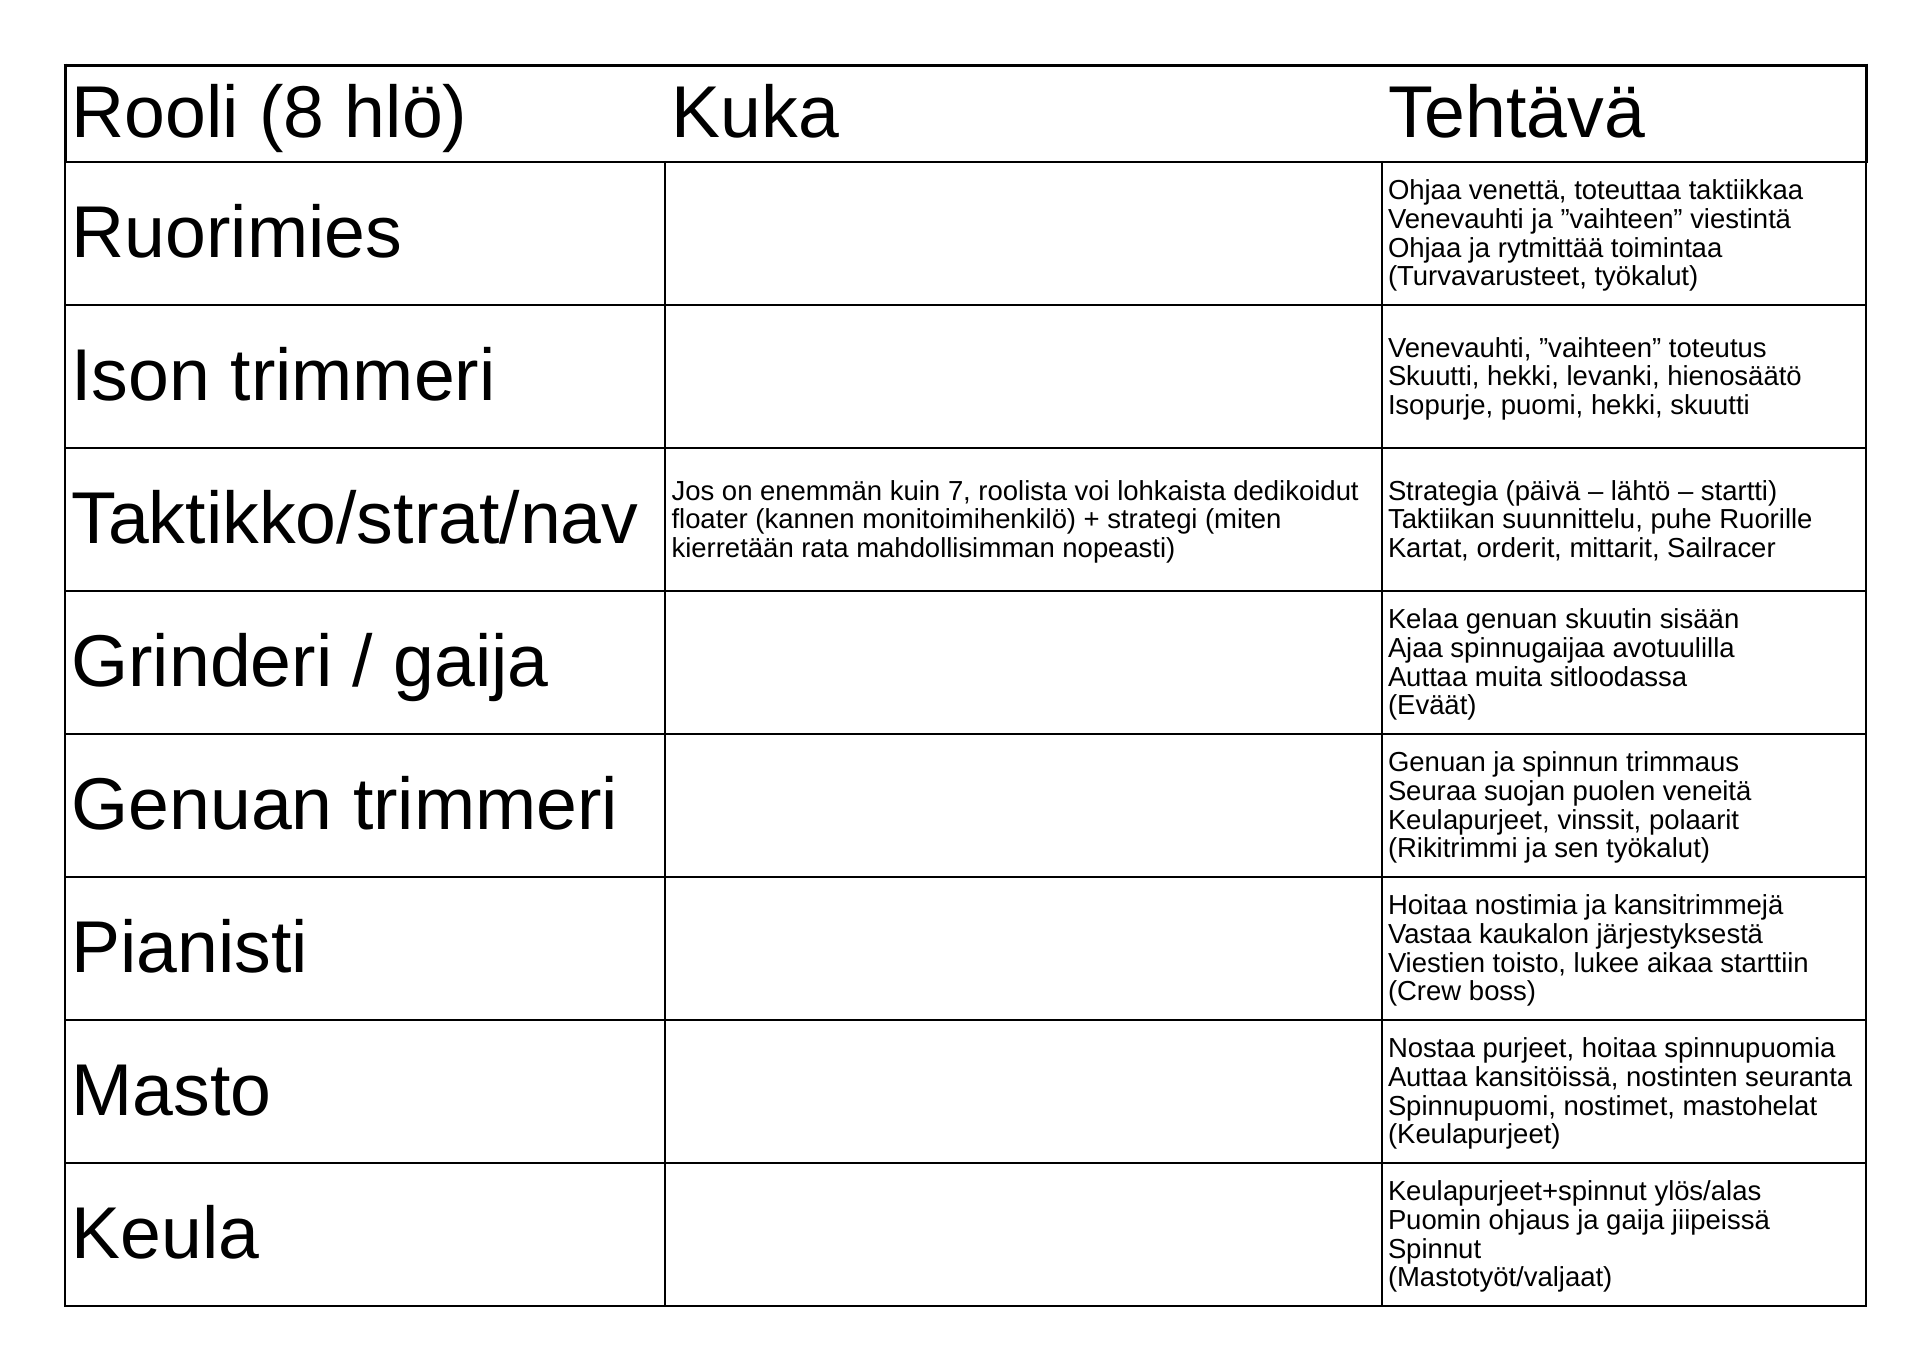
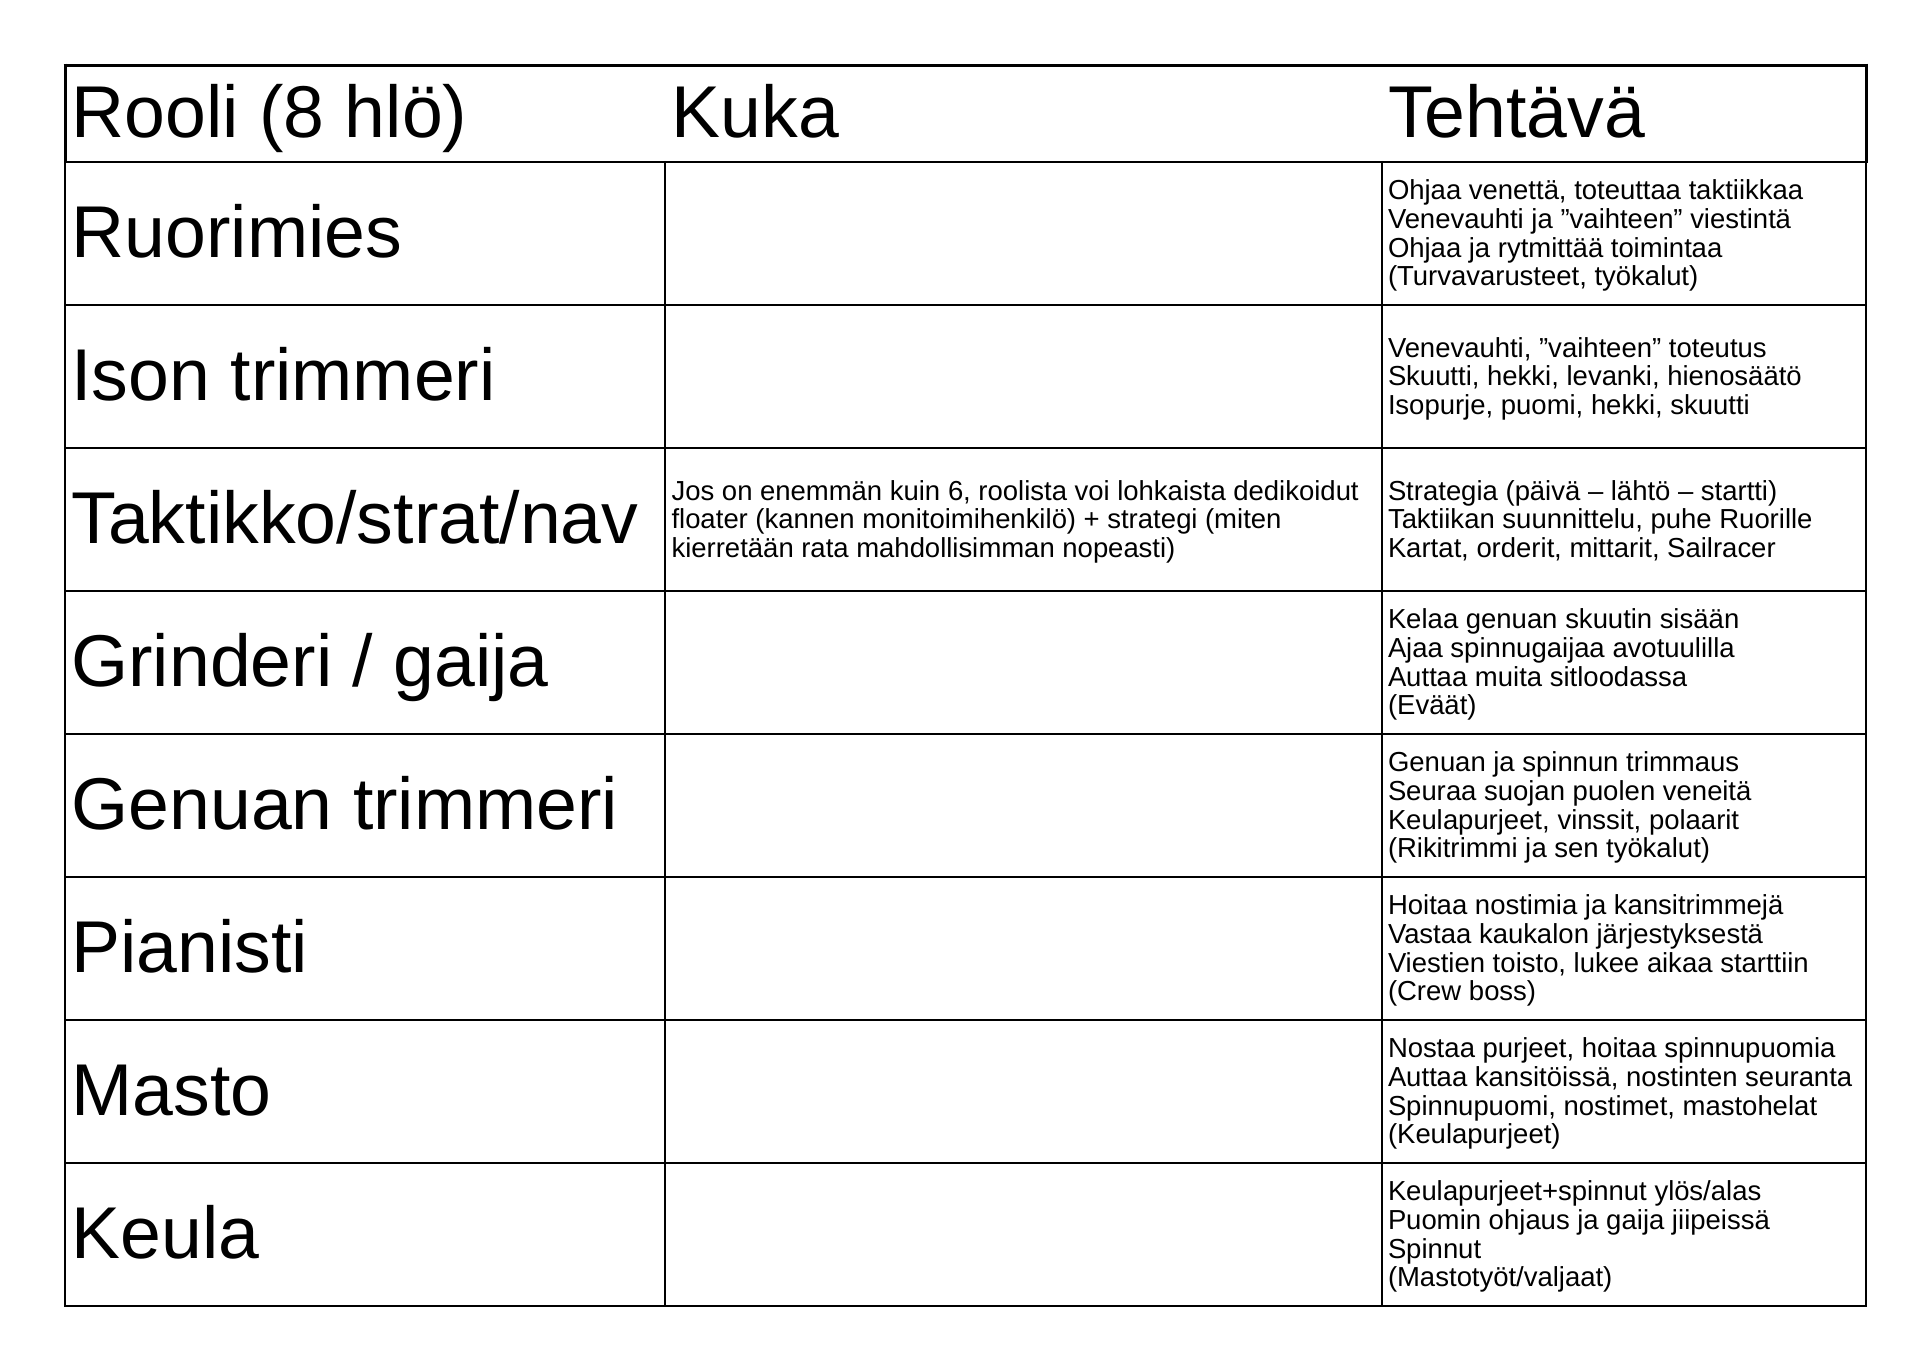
7: 7 -> 6
